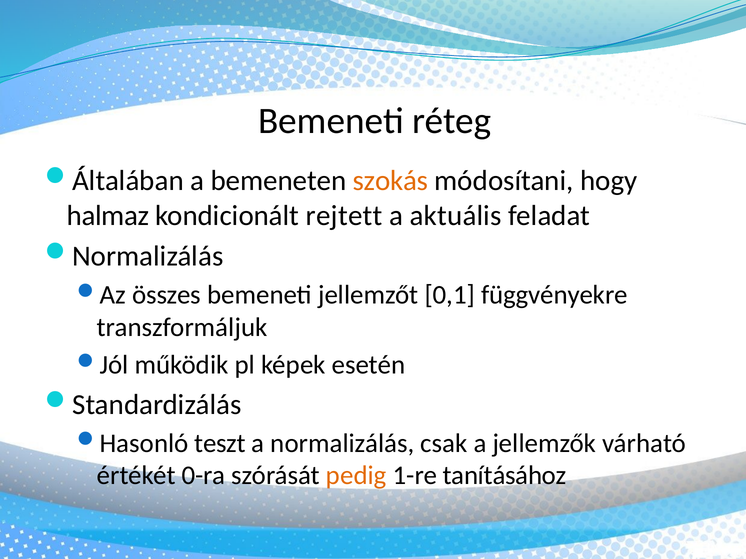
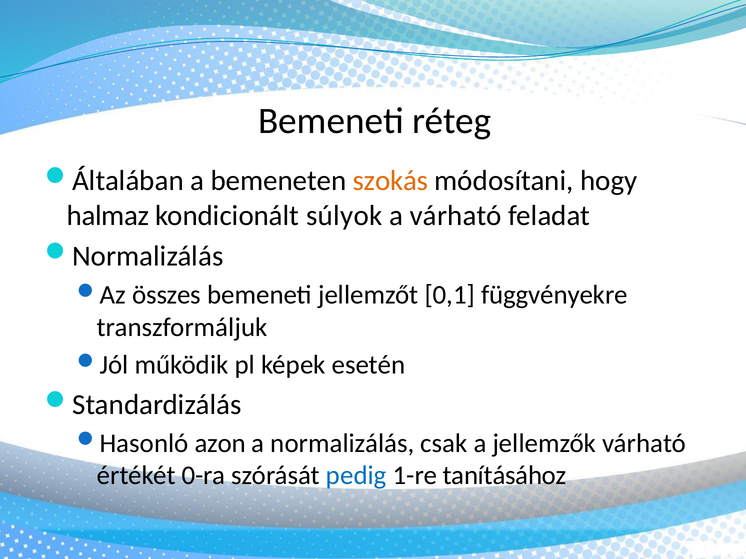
rejtett: rejtett -> súlyok
a aktuális: aktuális -> várható
teszt: teszt -> azon
pedig colour: orange -> blue
